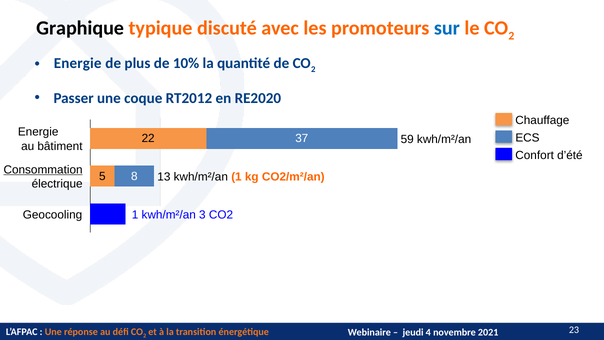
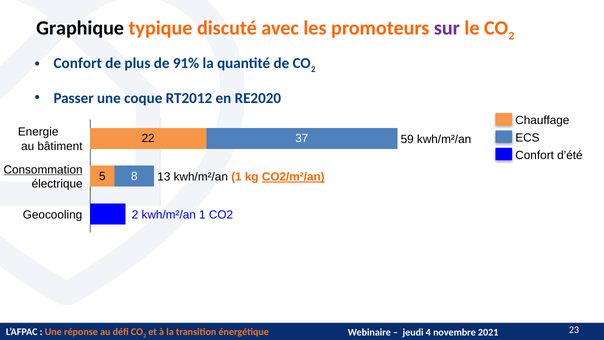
sur colour: blue -> purple
Energie at (78, 63): Energie -> Confort
10%: 10% -> 91%
CO2/m²/an underline: none -> present
Geocooling 1: 1 -> 2
3 at (202, 215): 3 -> 1
